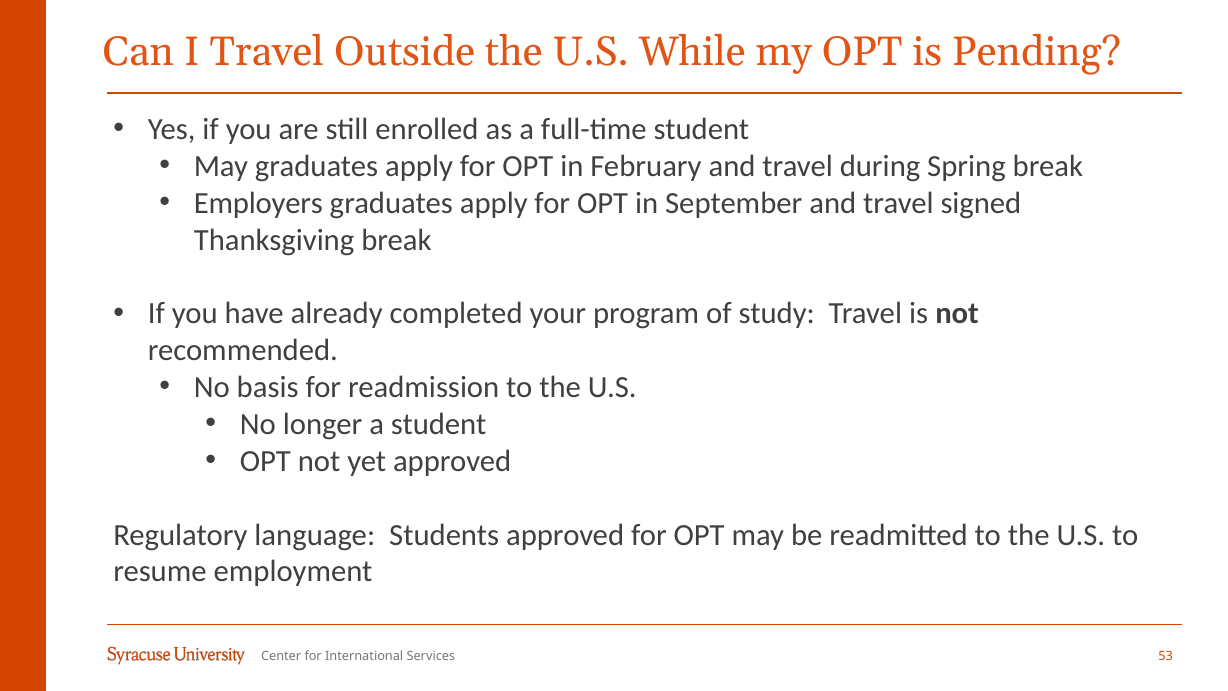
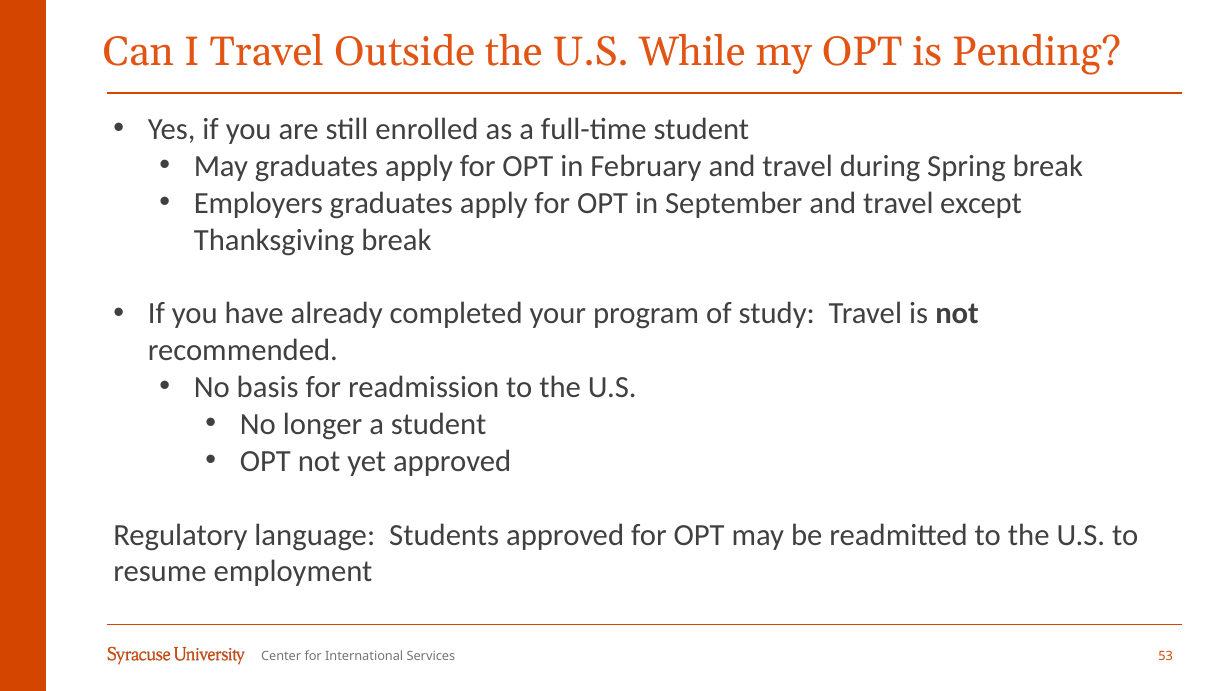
signed: signed -> except
